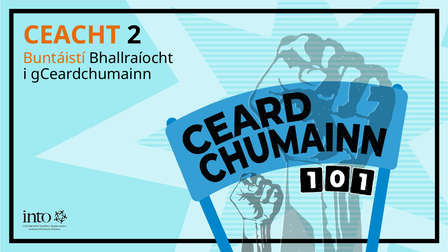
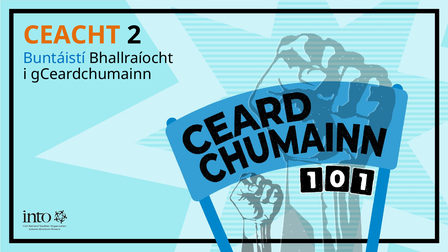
Buntáistí colour: orange -> blue
